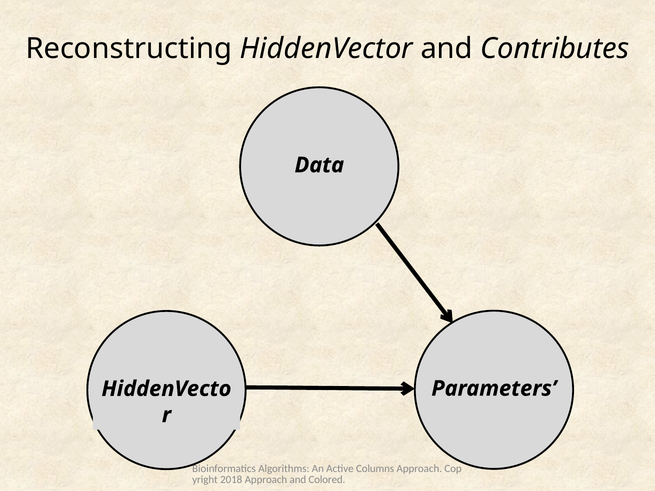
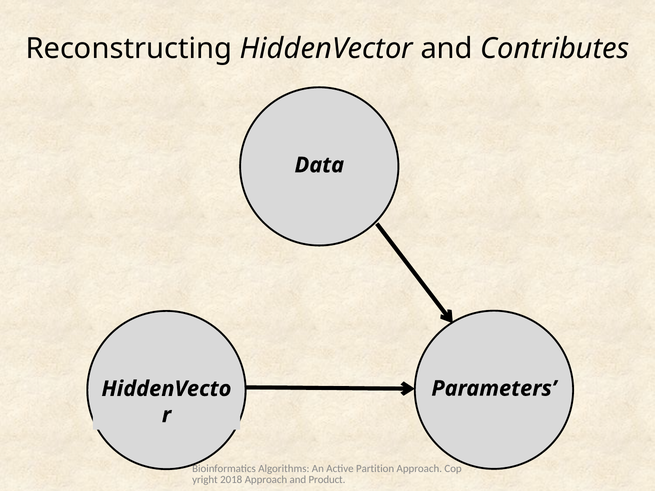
Columns: Columns -> Partition
Colored: Colored -> Product
